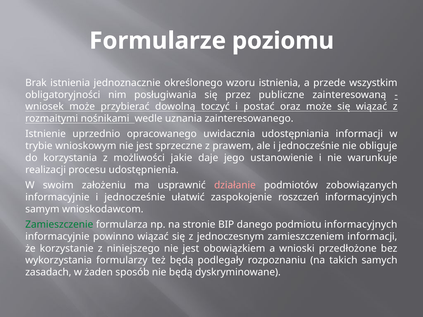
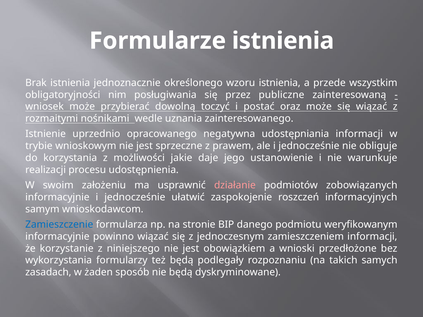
Formularze poziomu: poziomu -> istnienia
uwidacznia: uwidacznia -> negatywna
Zamieszczenie colour: green -> blue
podmiotu informacyjnych: informacyjnych -> weryfikowanym
